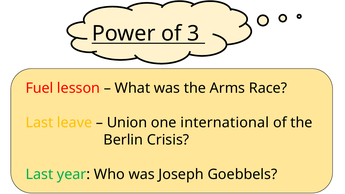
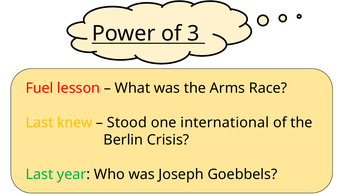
leave: leave -> knew
Union: Union -> Stood
